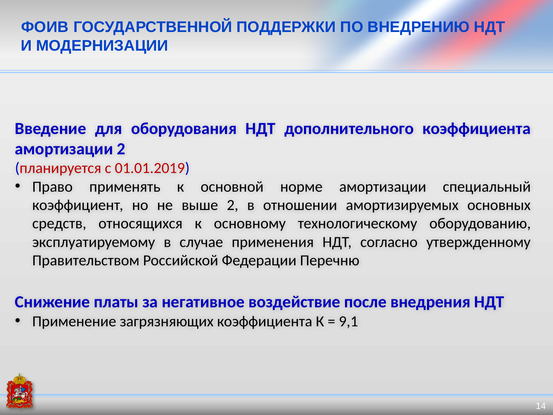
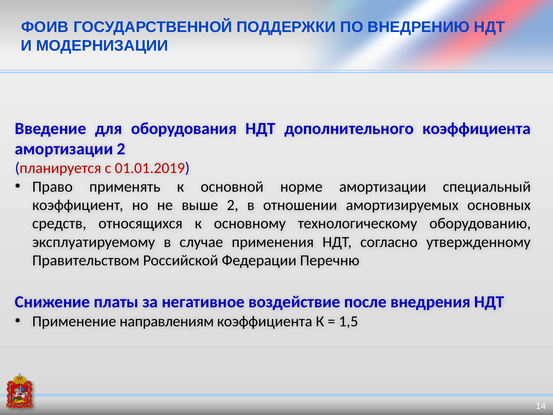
загрязняющих: загрязняющих -> направлениям
9,1: 9,1 -> 1,5
